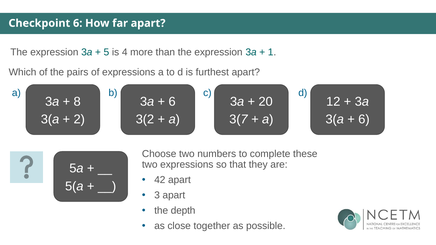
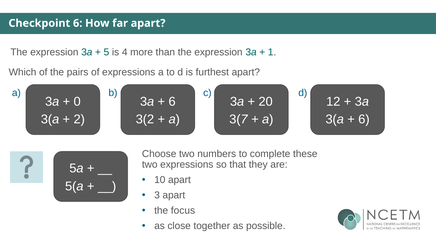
8: 8 -> 0
42: 42 -> 10
depth: depth -> focus
